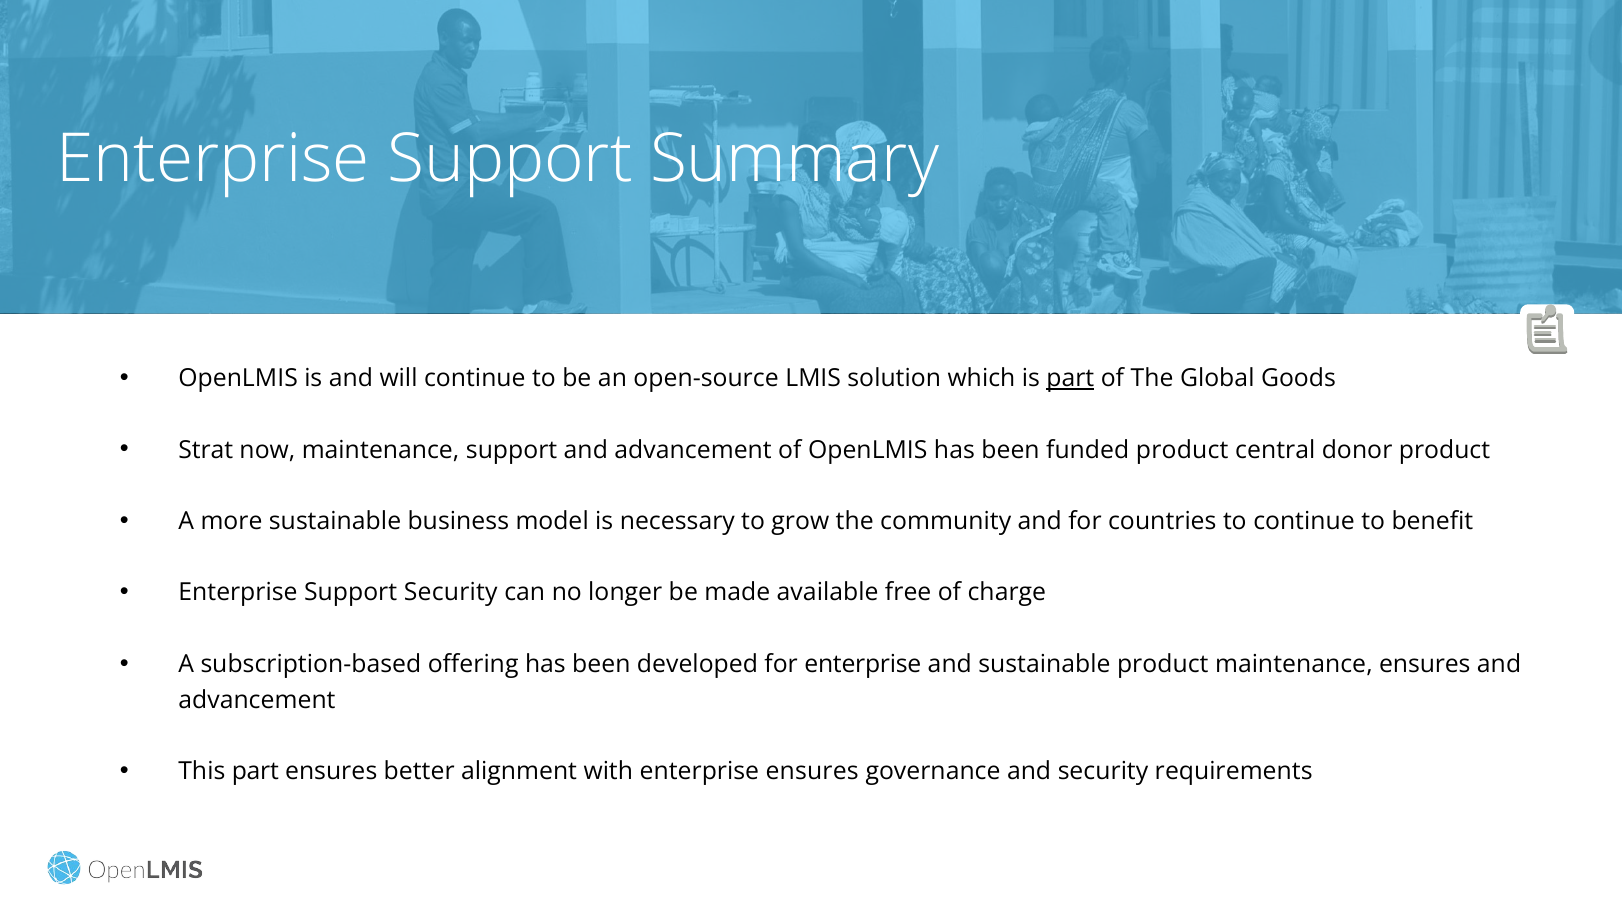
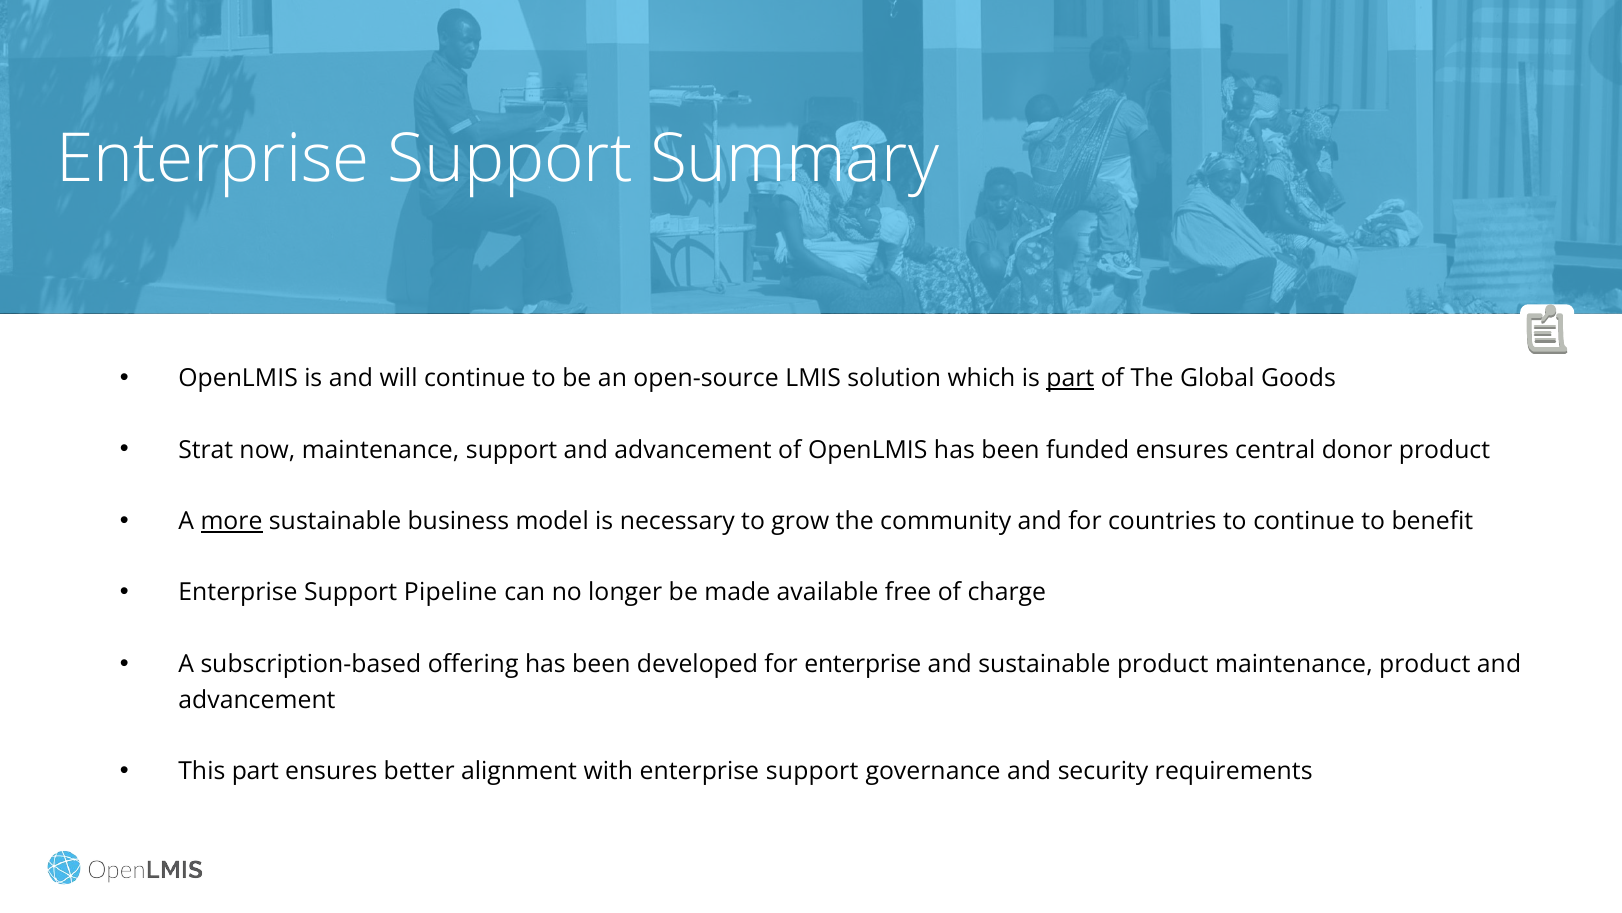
funded product: product -> ensures
more underline: none -> present
Support Security: Security -> Pipeline
maintenance ensures: ensures -> product
with enterprise ensures: ensures -> support
